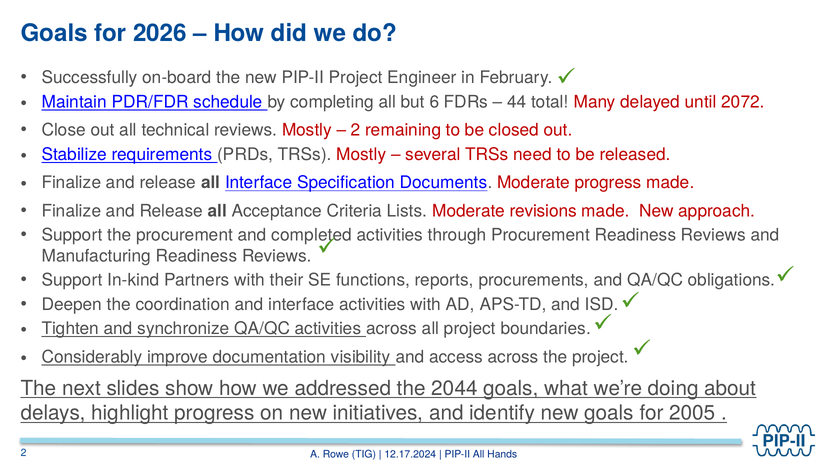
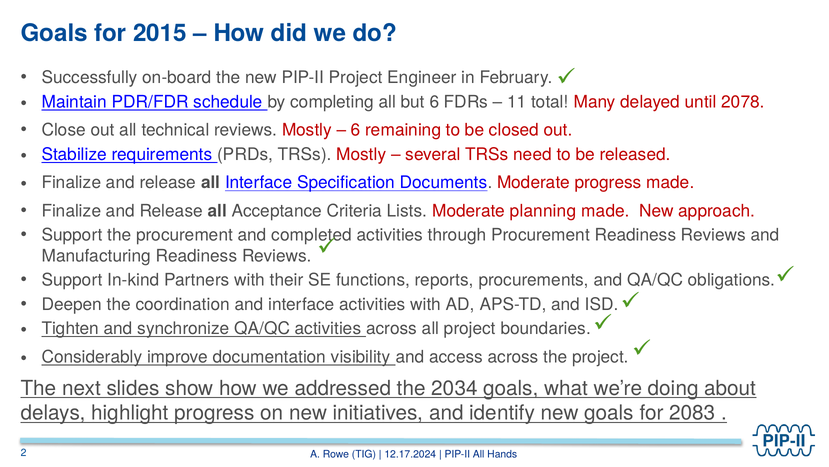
2026: 2026 -> 2015
44: 44 -> 11
2072: 2072 -> 2078
2 at (356, 130): 2 -> 6
revisions: revisions -> planning
2044: 2044 -> 2034
2005: 2005 -> 2083
